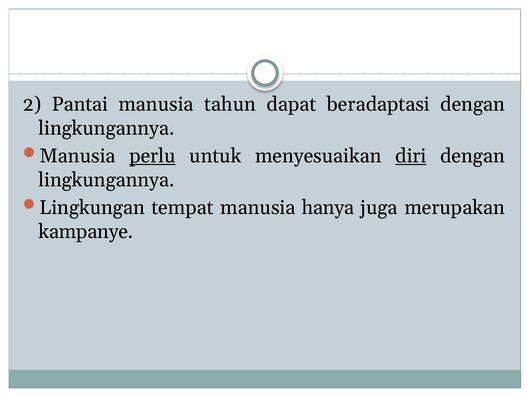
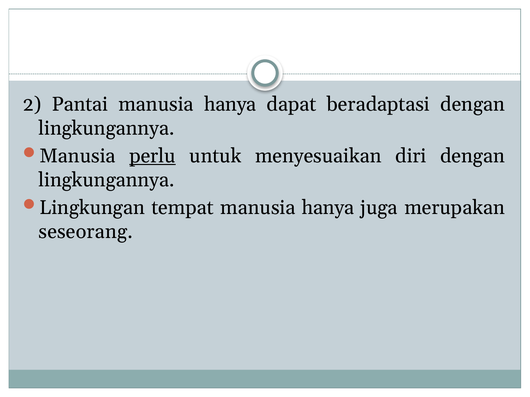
tahun at (230, 104): tahun -> hanya
diri underline: present -> none
kampanye: kampanye -> seseorang
